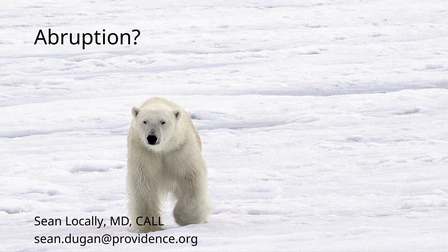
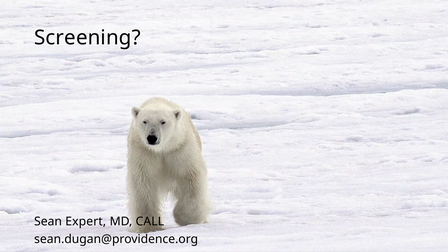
Abruption: Abruption -> Screening
Locally: Locally -> Expert
